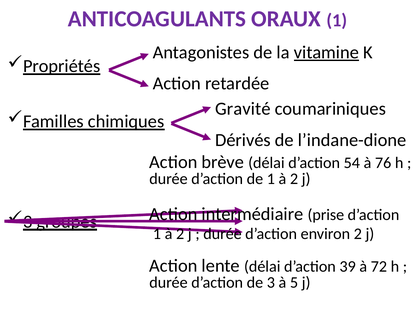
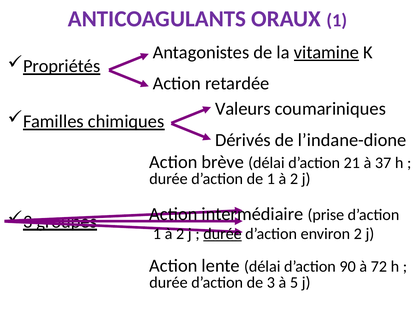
Gravité: Gravité -> Valeurs
54: 54 -> 21
76: 76 -> 37
durée at (222, 234) underline: none -> present
39: 39 -> 90
